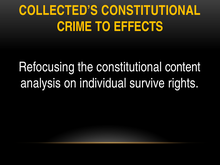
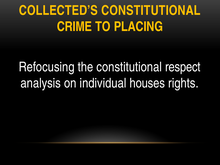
EFFECTS: EFFECTS -> PLACING
content: content -> respect
survive: survive -> houses
